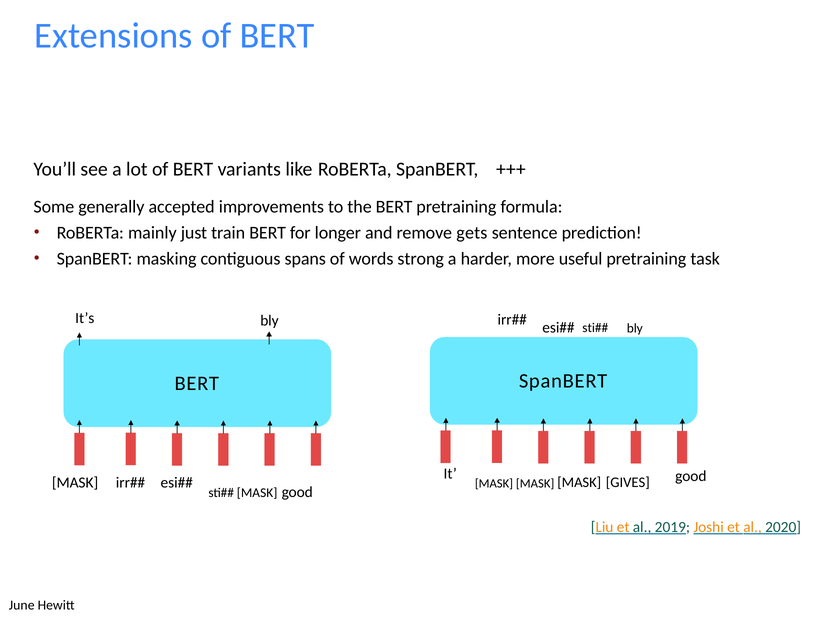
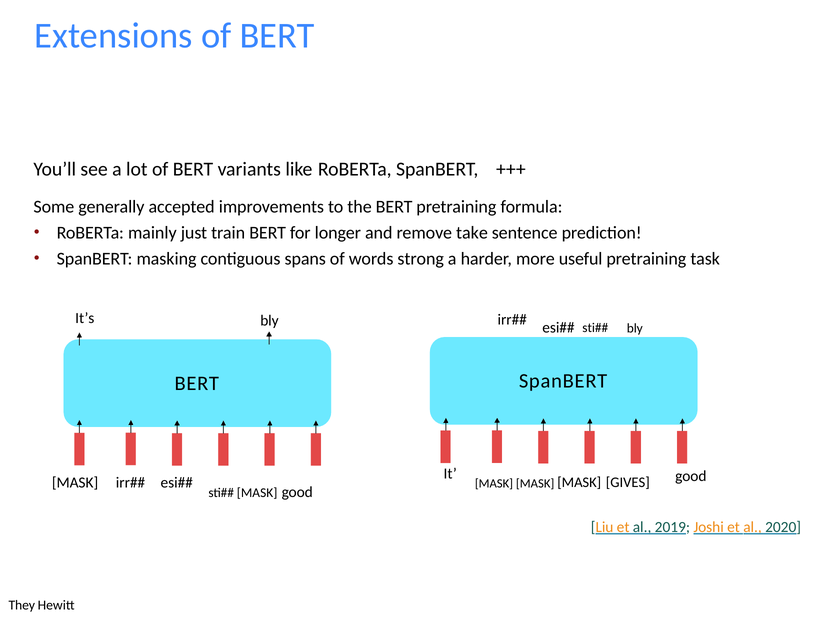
gets: gets -> take
June: June -> They
